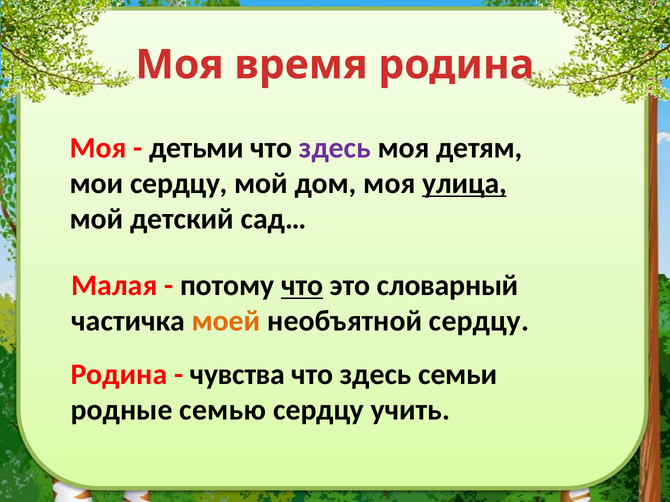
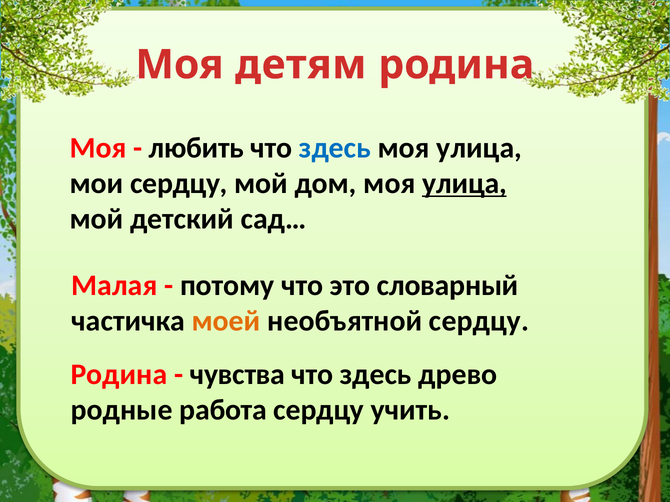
время: время -> детям
детьми: детьми -> любить
здесь at (335, 148) colour: purple -> blue
детям at (479, 148): детям -> улица
что at (302, 286) underline: present -> none
семьи: семьи -> древо
семью: семью -> работа
